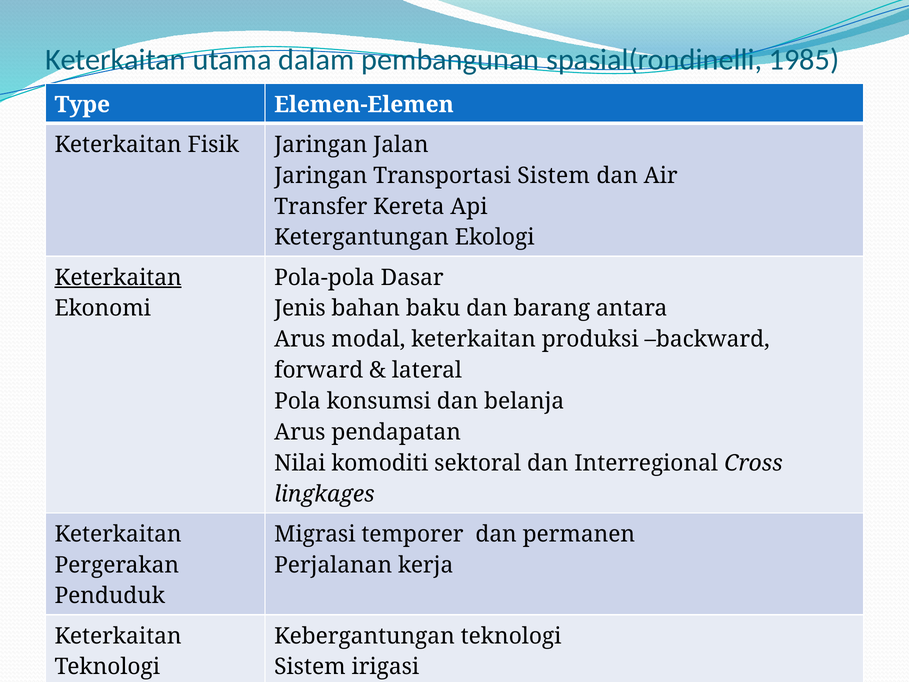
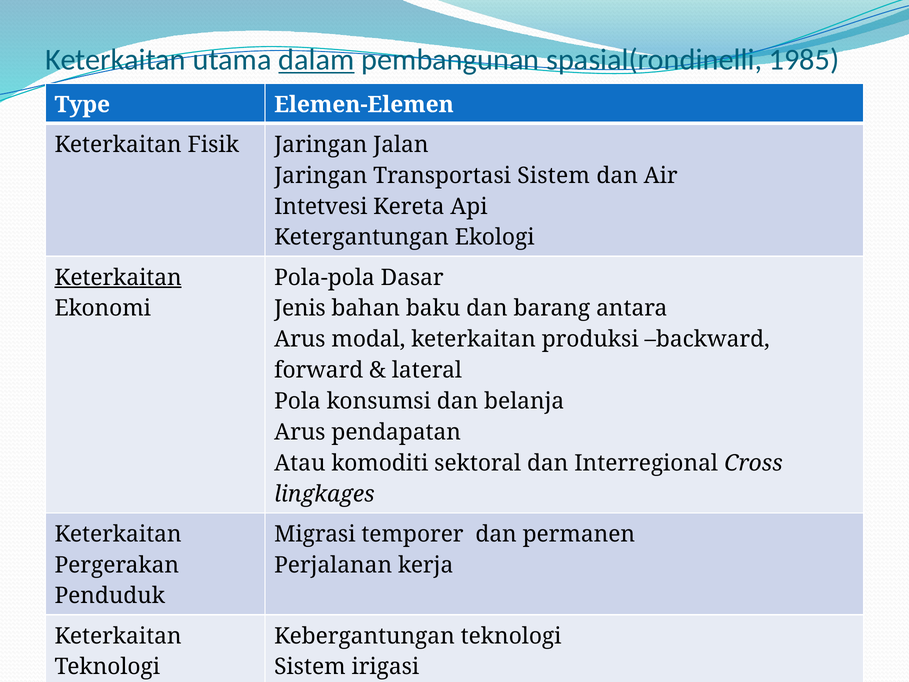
dalam underline: none -> present
Transfer: Transfer -> Intetvesi
Nilai: Nilai -> Atau
